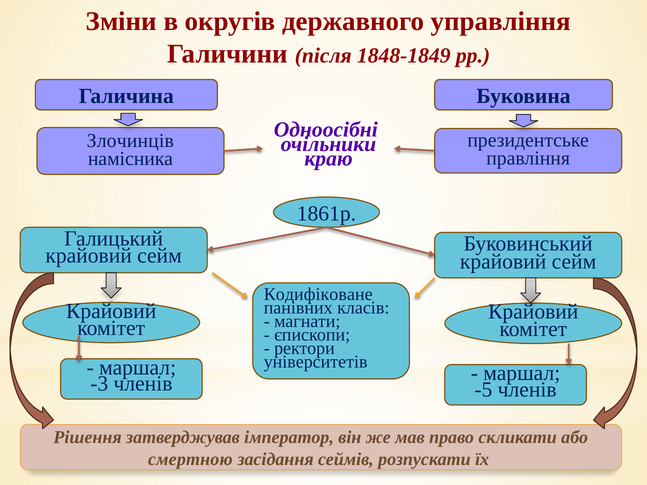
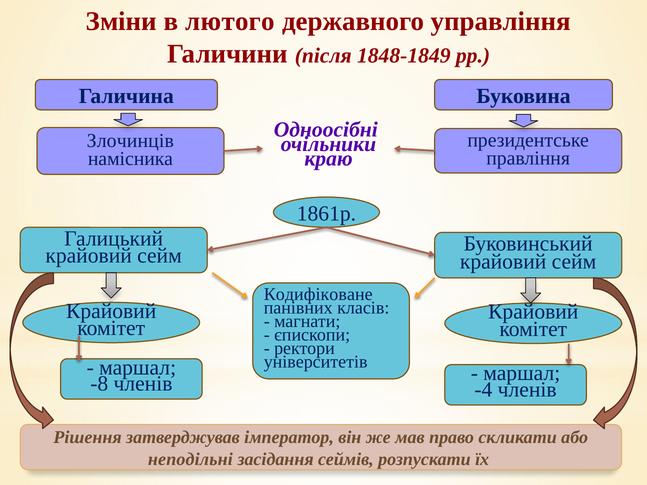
округів: округів -> лютого
-3: -3 -> -8
-5: -5 -> -4
смертною: смертною -> неподільні
